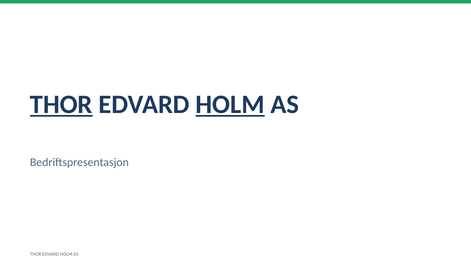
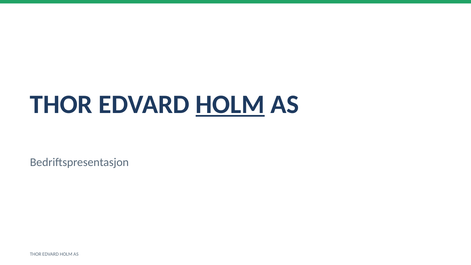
THOR at (61, 104) underline: present -> none
